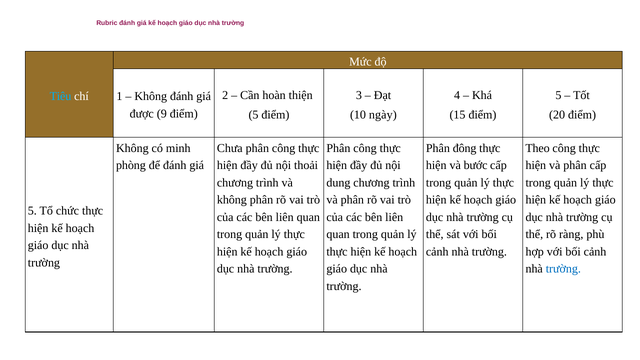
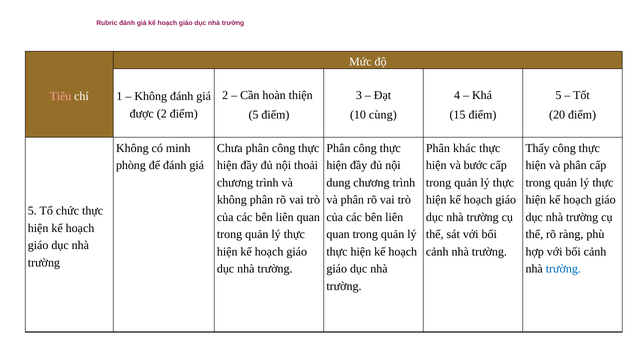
Tiêu colour: light blue -> pink
được 9: 9 -> 2
ngày: ngày -> cùng
đông: đông -> khác
Theo: Theo -> Thấy
